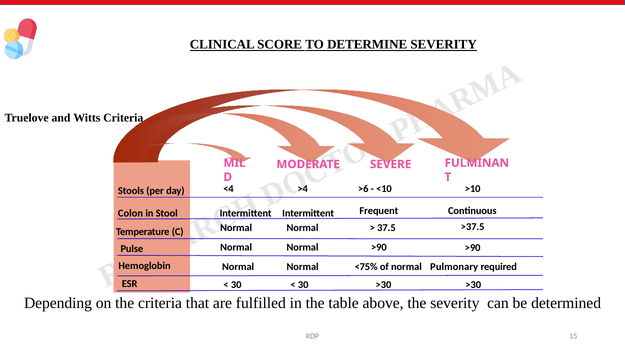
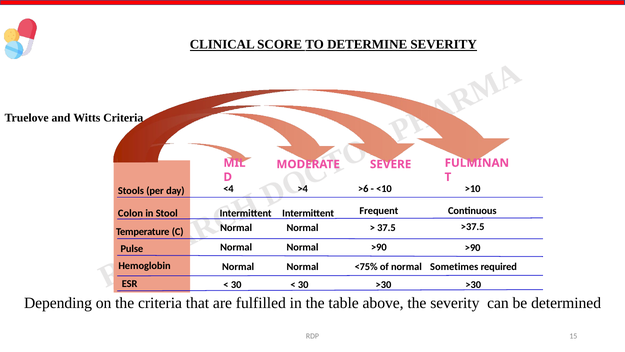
Pulmonary: Pulmonary -> Sometimes
